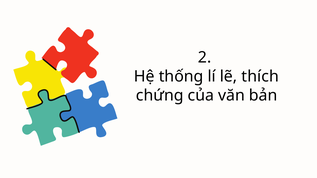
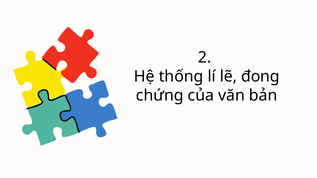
thích: thích -> đọng
